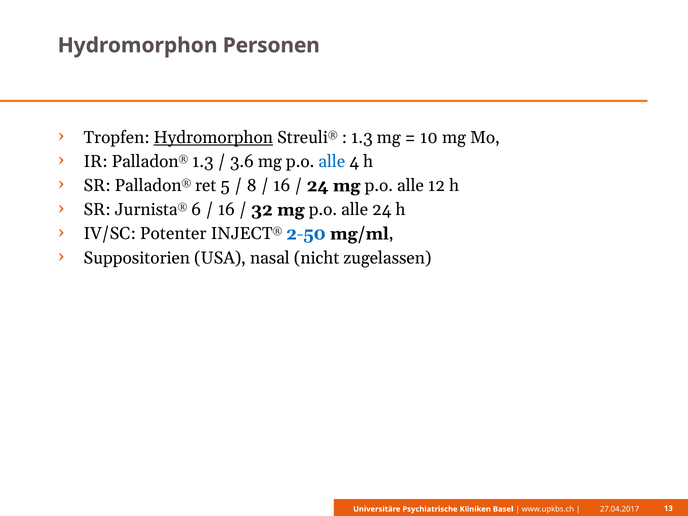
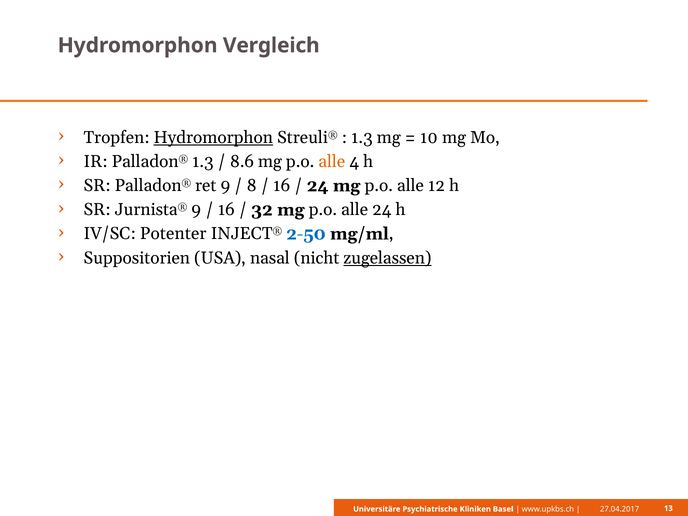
Personen: Personen -> Vergleich
3.6: 3.6 -> 8.6
alle at (332, 162) colour: blue -> orange
ret 5: 5 -> 9
Jurnista® 6: 6 -> 9
zugelassen underline: none -> present
